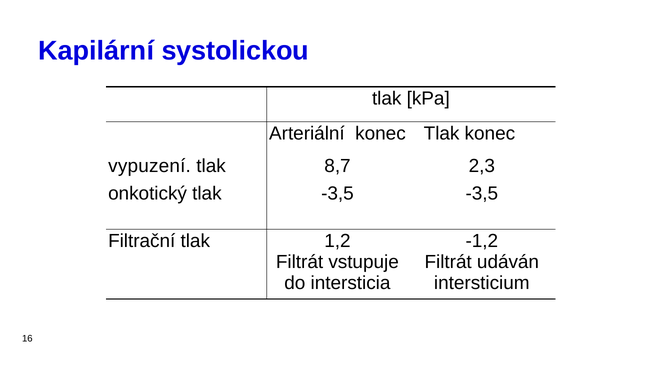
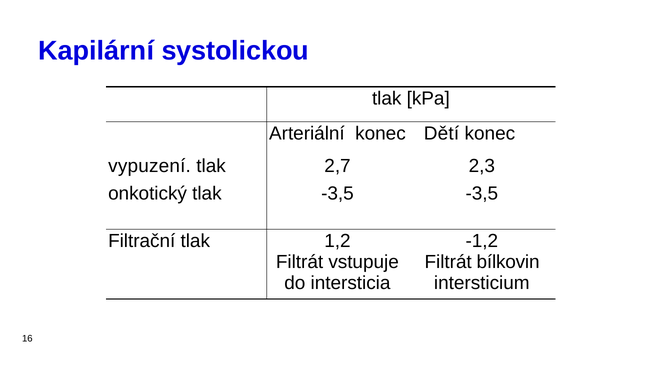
konec Tlak: Tlak -> Dětí
8,7: 8,7 -> 2,7
udáván: udáván -> bílkovin
